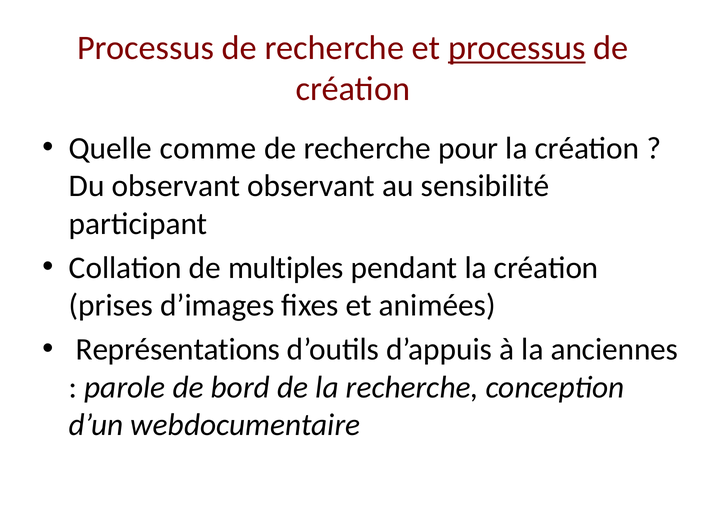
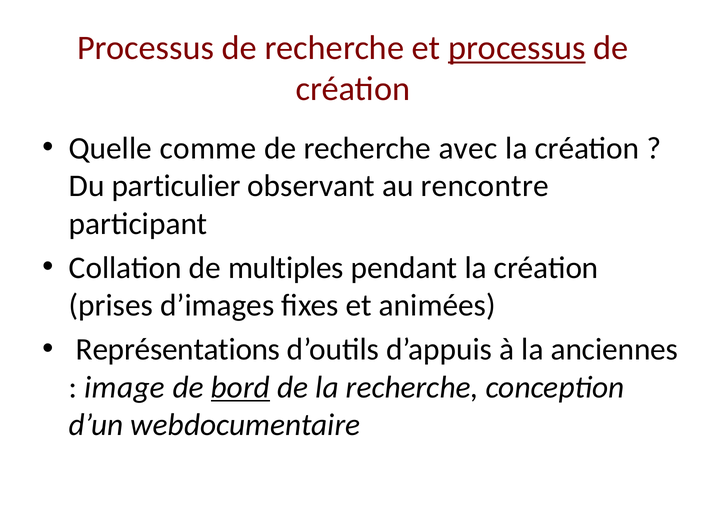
pour: pour -> avec
Du observant: observant -> particulier
sensibilité: sensibilité -> rencontre
parole: parole -> image
bord underline: none -> present
